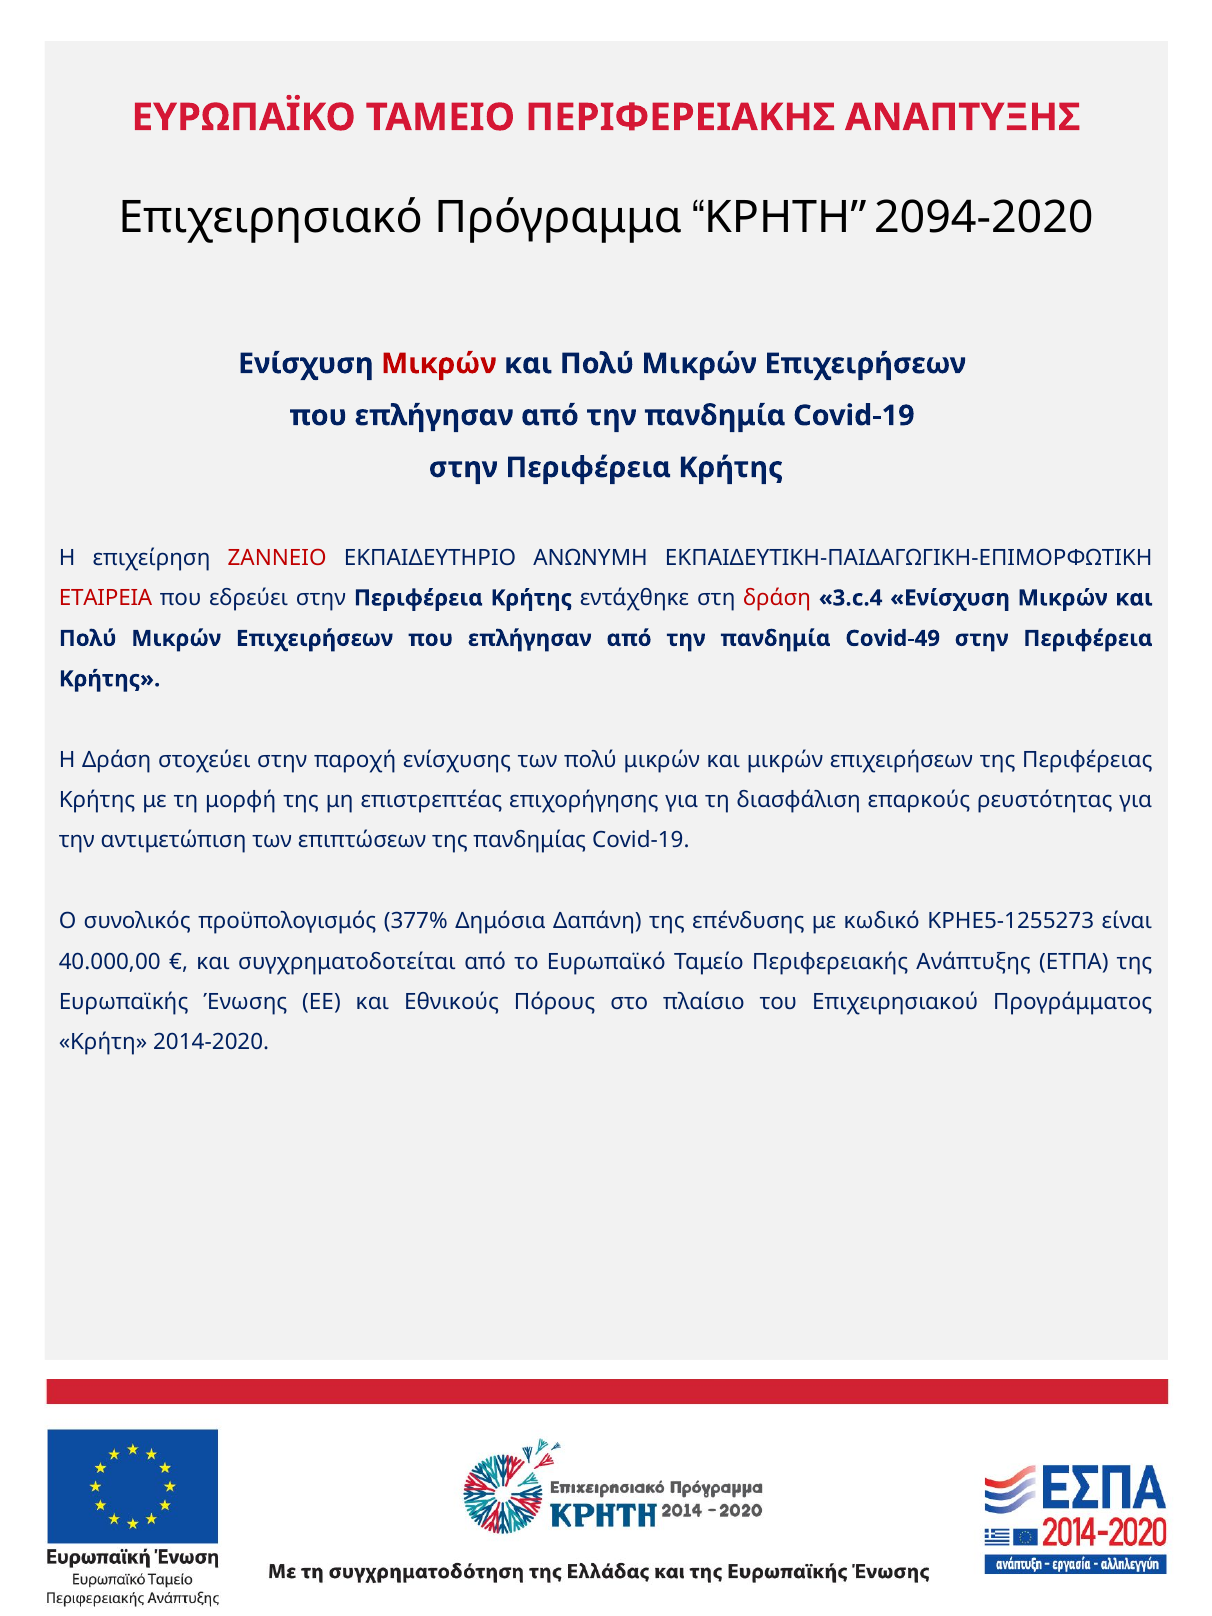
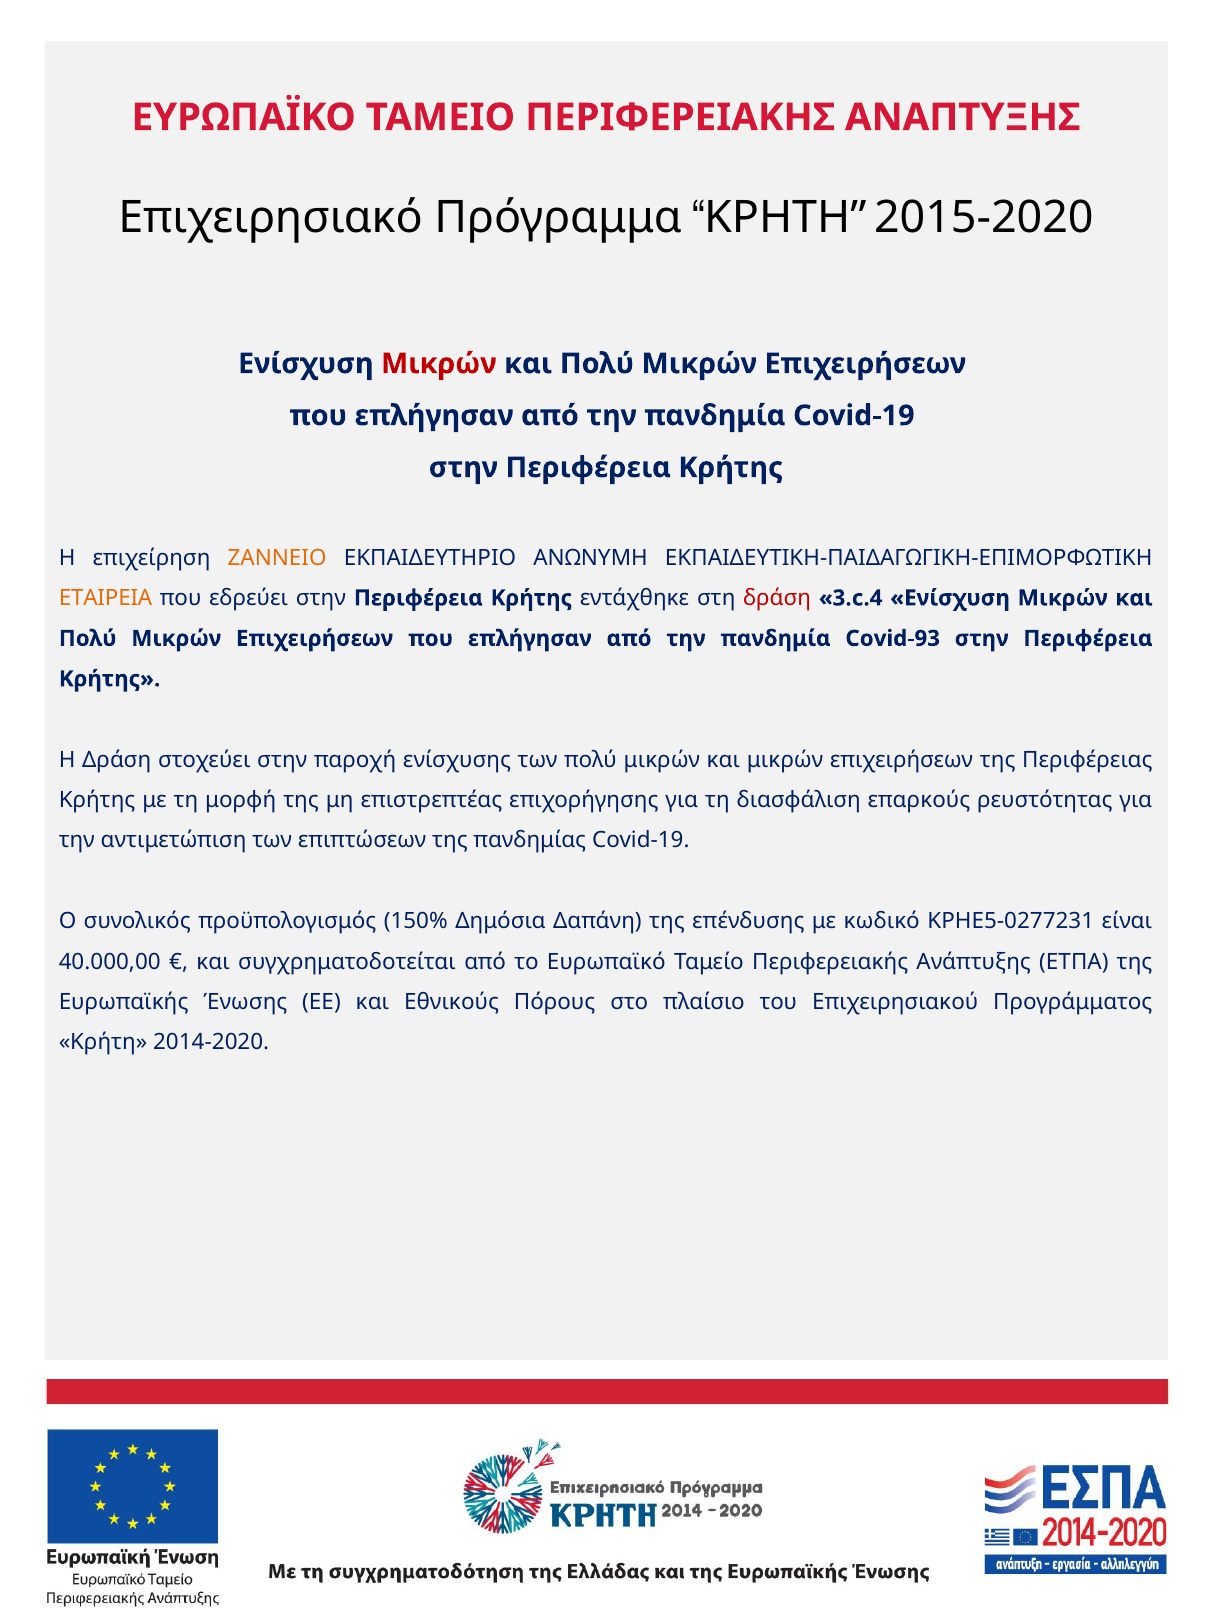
2094-2020: 2094-2020 -> 2015-2020
ΖΑΝΝΕΙΟ colour: red -> orange
ΕΤΑΙΡΕΙΑ colour: red -> orange
Covid-49: Covid-49 -> Covid-93
377%: 377% -> 150%
ΚΡΗΕ5-1255273: ΚΡΗΕ5-1255273 -> ΚΡΗΕ5-0277231
